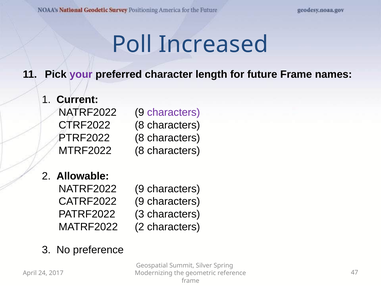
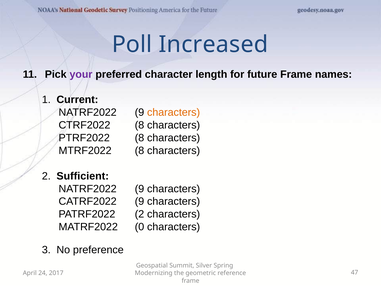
characters at (174, 112) colour: purple -> orange
Allowable: Allowable -> Sufficient
PATRF2022 3: 3 -> 2
MATRF2022 2: 2 -> 0
